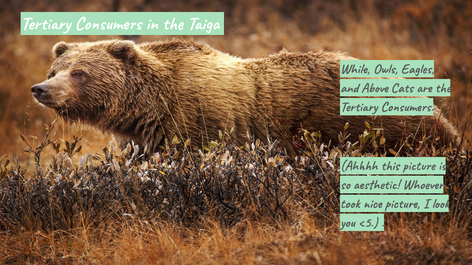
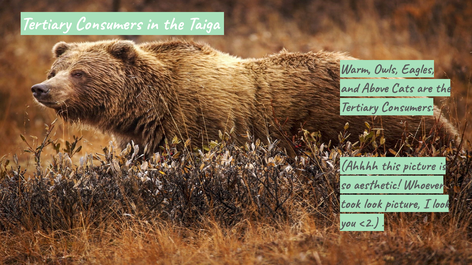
While: While -> Warm
took nice: nice -> look
<5: <5 -> <2
